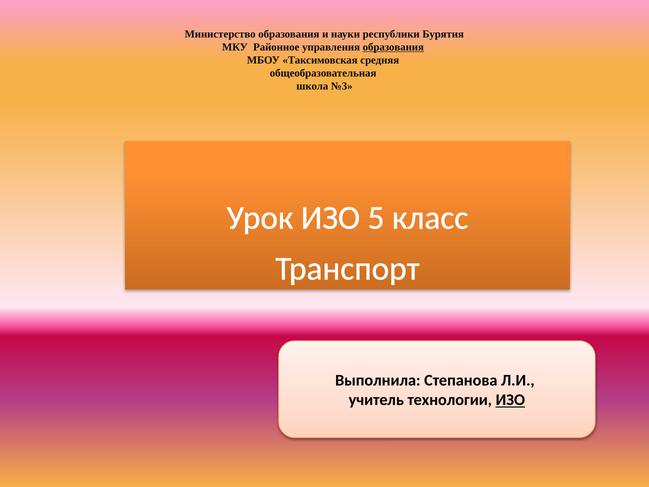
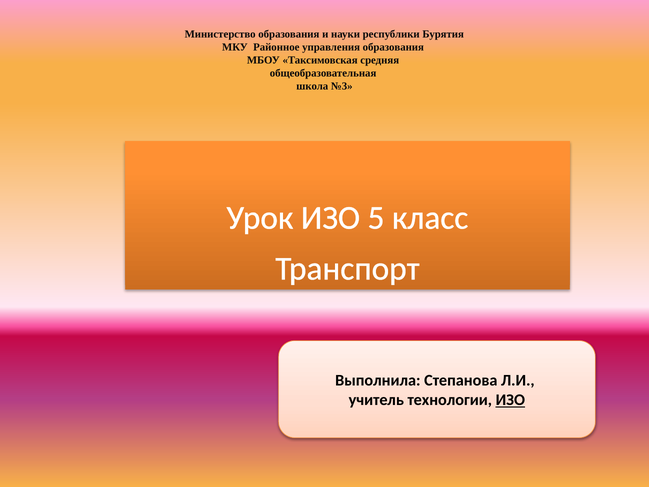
образования at (393, 47) underline: present -> none
